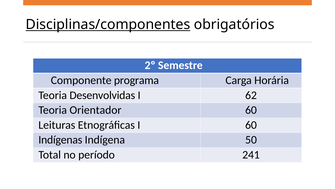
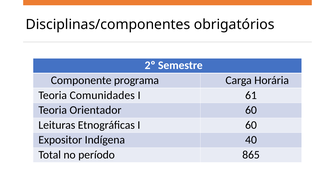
Disciplinas/componentes underline: present -> none
Desenvolvidas: Desenvolvidas -> Comunidades
62: 62 -> 61
Indígenas: Indígenas -> Expositor
50: 50 -> 40
241: 241 -> 865
